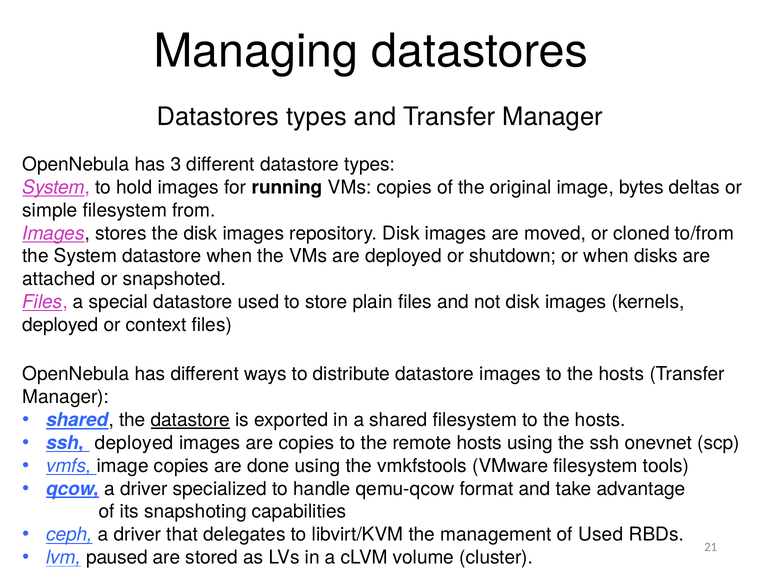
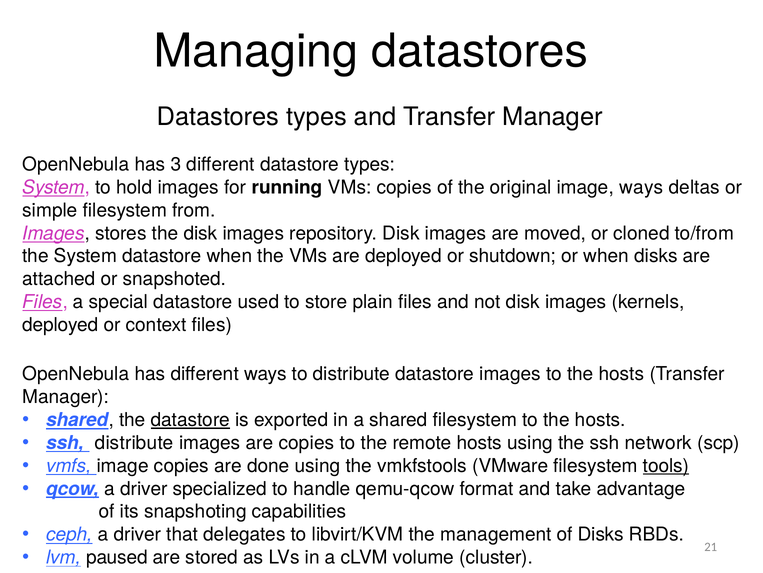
image bytes: bytes -> ways
ssh deployed: deployed -> distribute
onevnet: onevnet -> network
tools underline: none -> present
of Used: Used -> Disks
